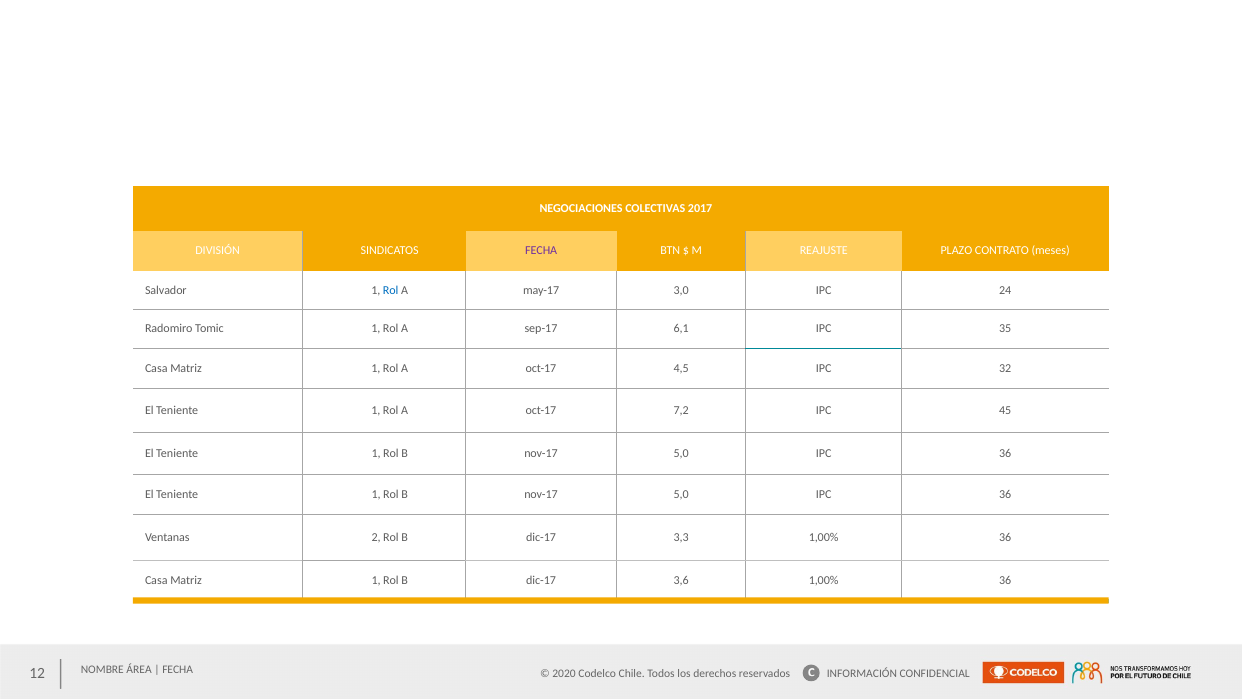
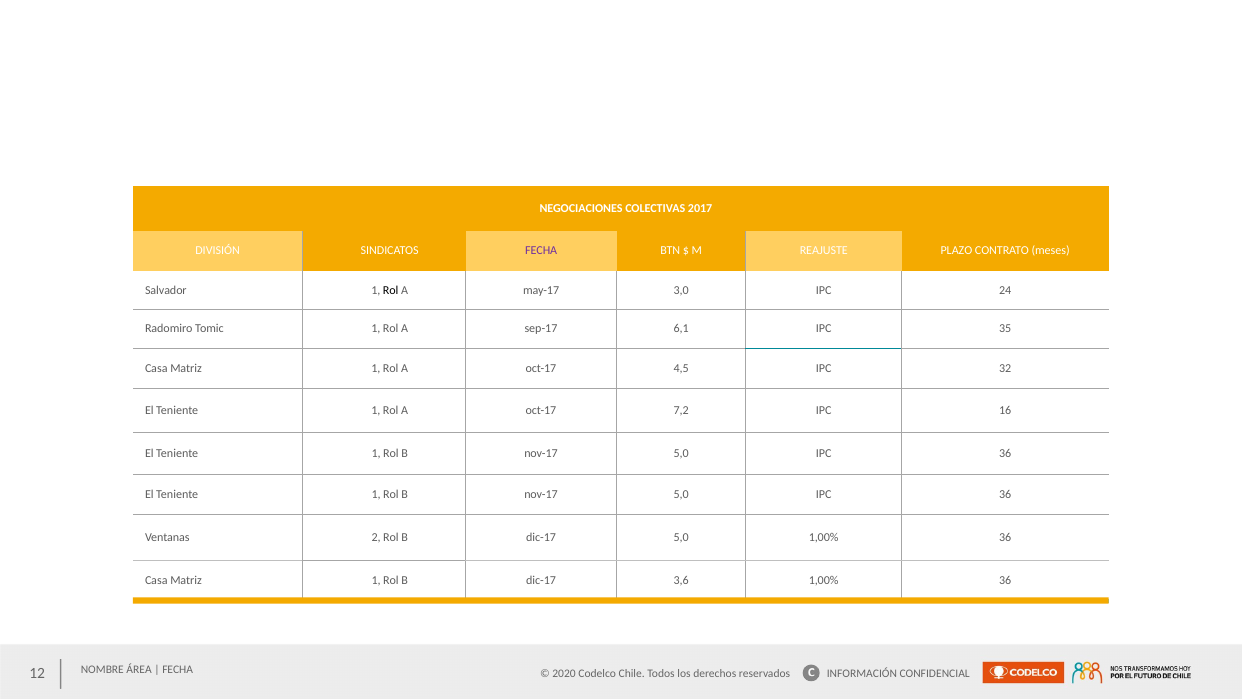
Rol at (391, 290) colour: blue -> black
45: 45 -> 16
dic-17 3,3: 3,3 -> 5,0
